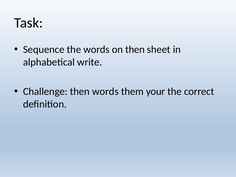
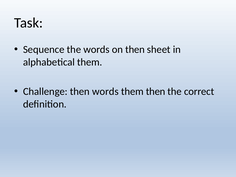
alphabetical write: write -> them
them your: your -> then
